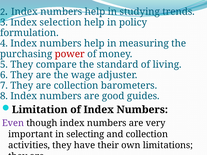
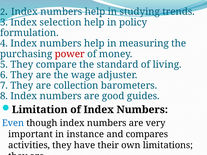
Even colour: purple -> blue
selecting: selecting -> instance
and collection: collection -> compares
